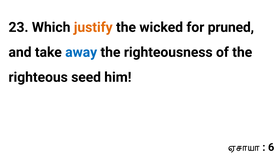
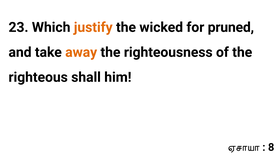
away colour: blue -> orange
seed: seed -> shall
6: 6 -> 8
